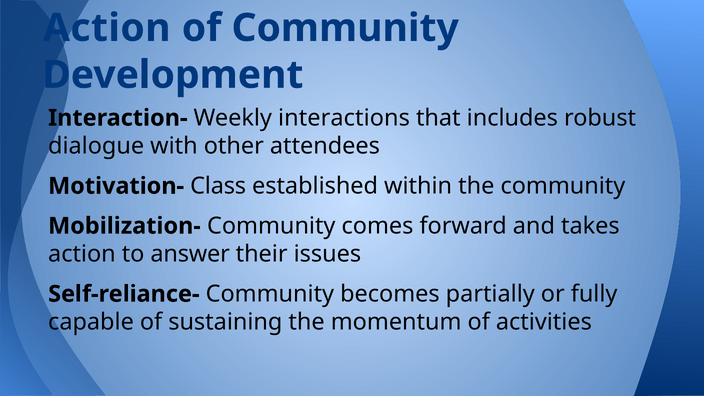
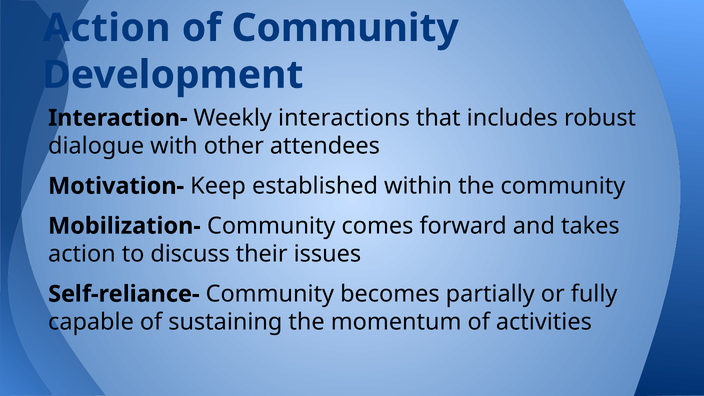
Class: Class -> Keep
answer: answer -> discuss
